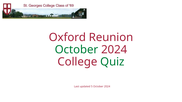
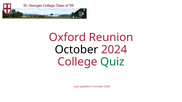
October at (77, 50) colour: green -> black
